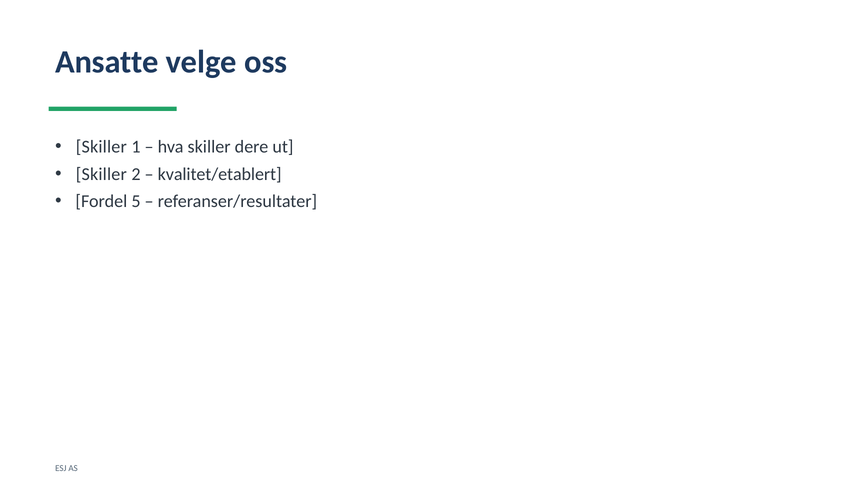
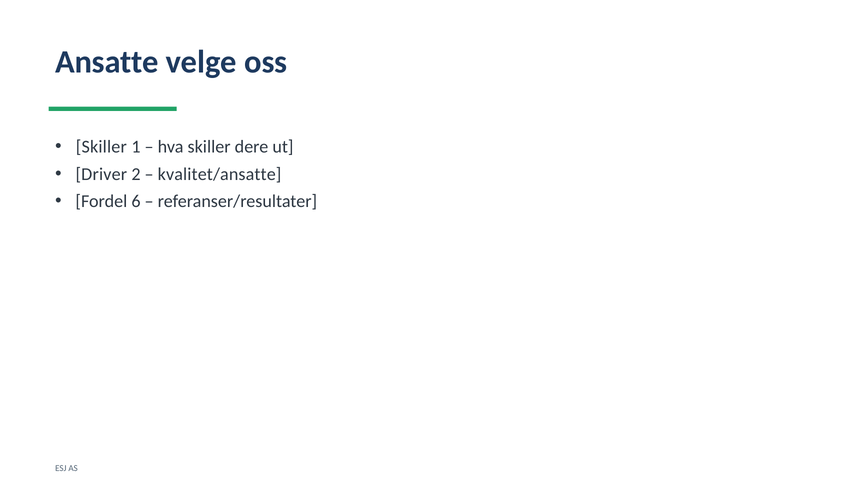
Skiller at (101, 174): Skiller -> Driver
kvalitet/etablert: kvalitet/etablert -> kvalitet/ansatte
5: 5 -> 6
